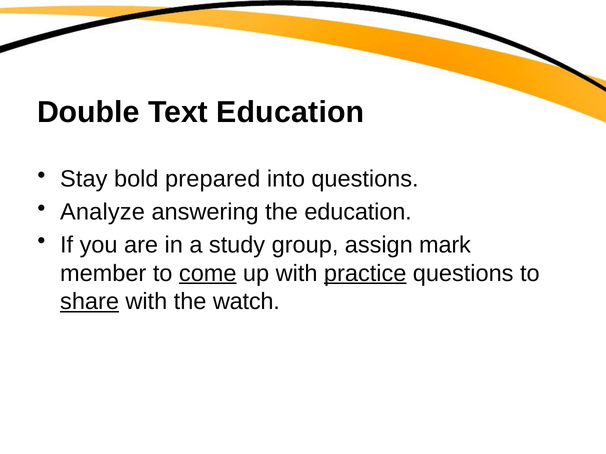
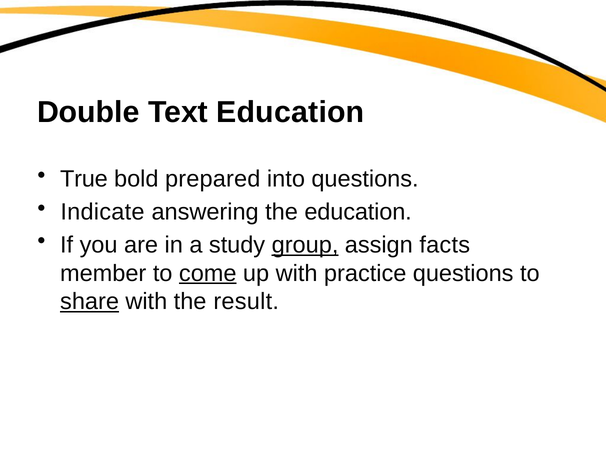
Stay: Stay -> True
Analyze: Analyze -> Indicate
group underline: none -> present
mark: mark -> facts
practice underline: present -> none
watch: watch -> result
